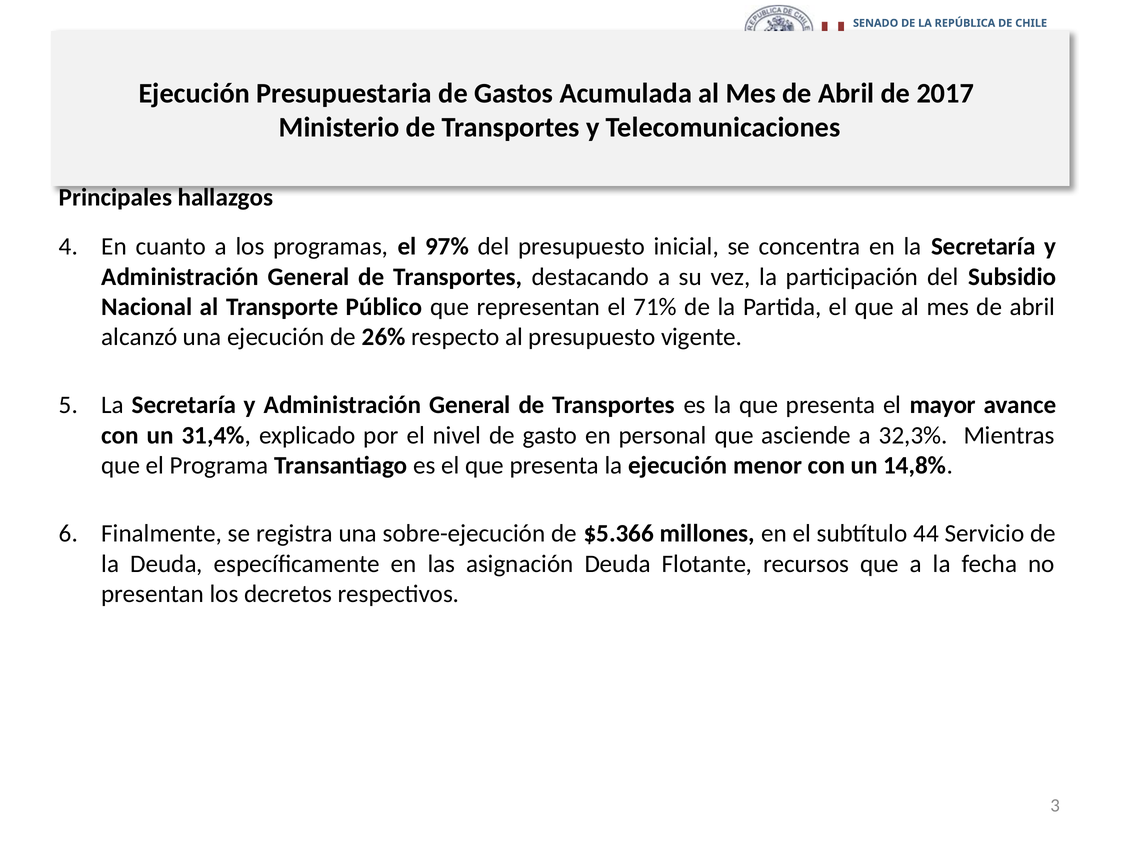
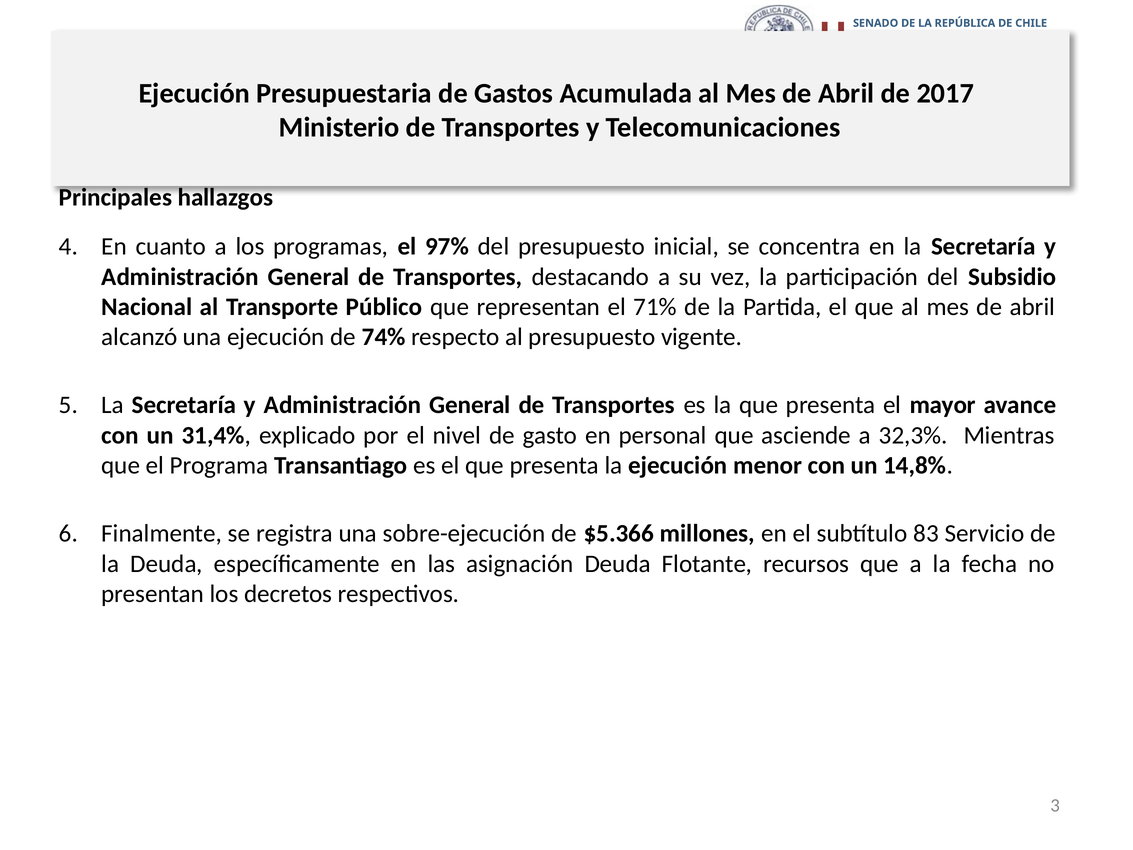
26%: 26% -> 74%
44: 44 -> 83
